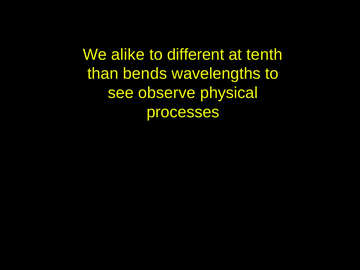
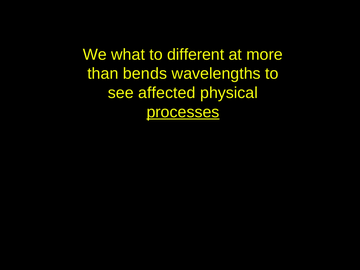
alike: alike -> what
tenth: tenth -> more
observe: observe -> affected
processes underline: none -> present
